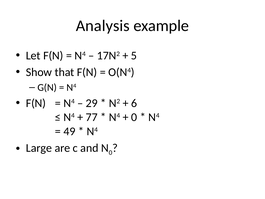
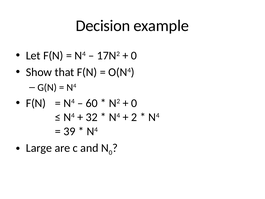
Analysis: Analysis -> Decision
5 at (134, 56): 5 -> 0
29: 29 -> 60
6 at (134, 103): 6 -> 0
77: 77 -> 32
0 at (134, 117): 0 -> 2
49: 49 -> 39
